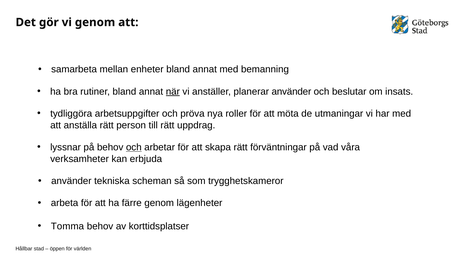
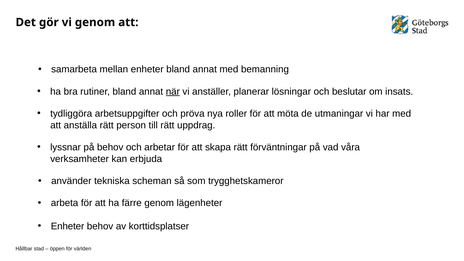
planerar använder: använder -> lösningar
och at (134, 147) underline: present -> none
Tomma at (67, 226): Tomma -> Enheter
